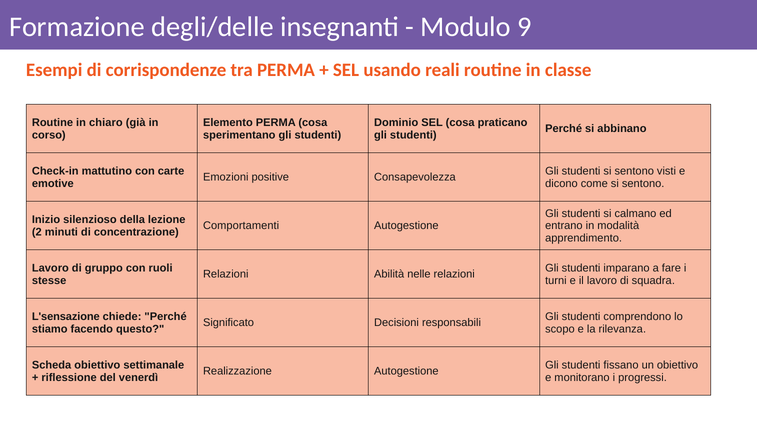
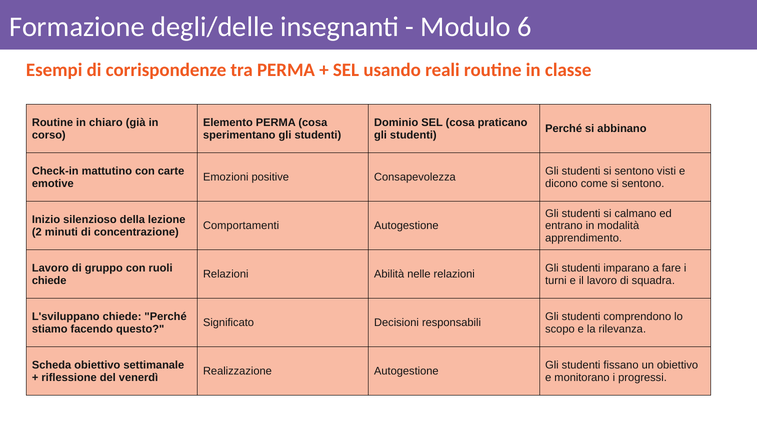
9: 9 -> 6
stesse at (49, 280): stesse -> chiede
L'sensazione: L'sensazione -> L'sviluppano
